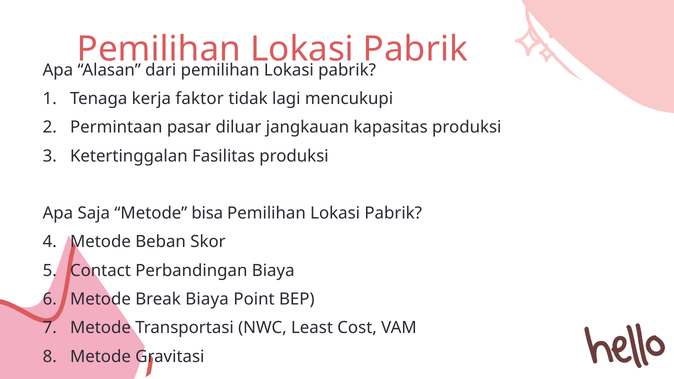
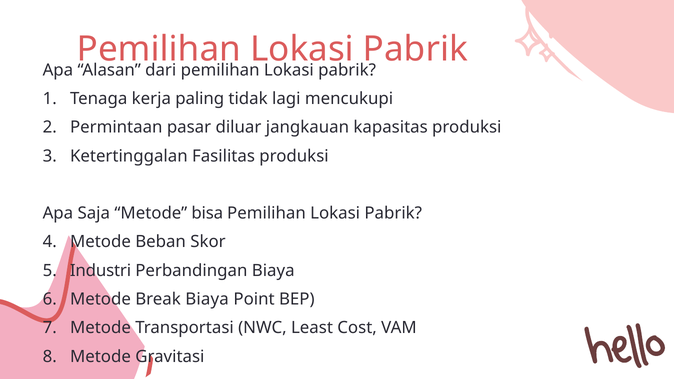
faktor: faktor -> paling
Contact: Contact -> Industri
